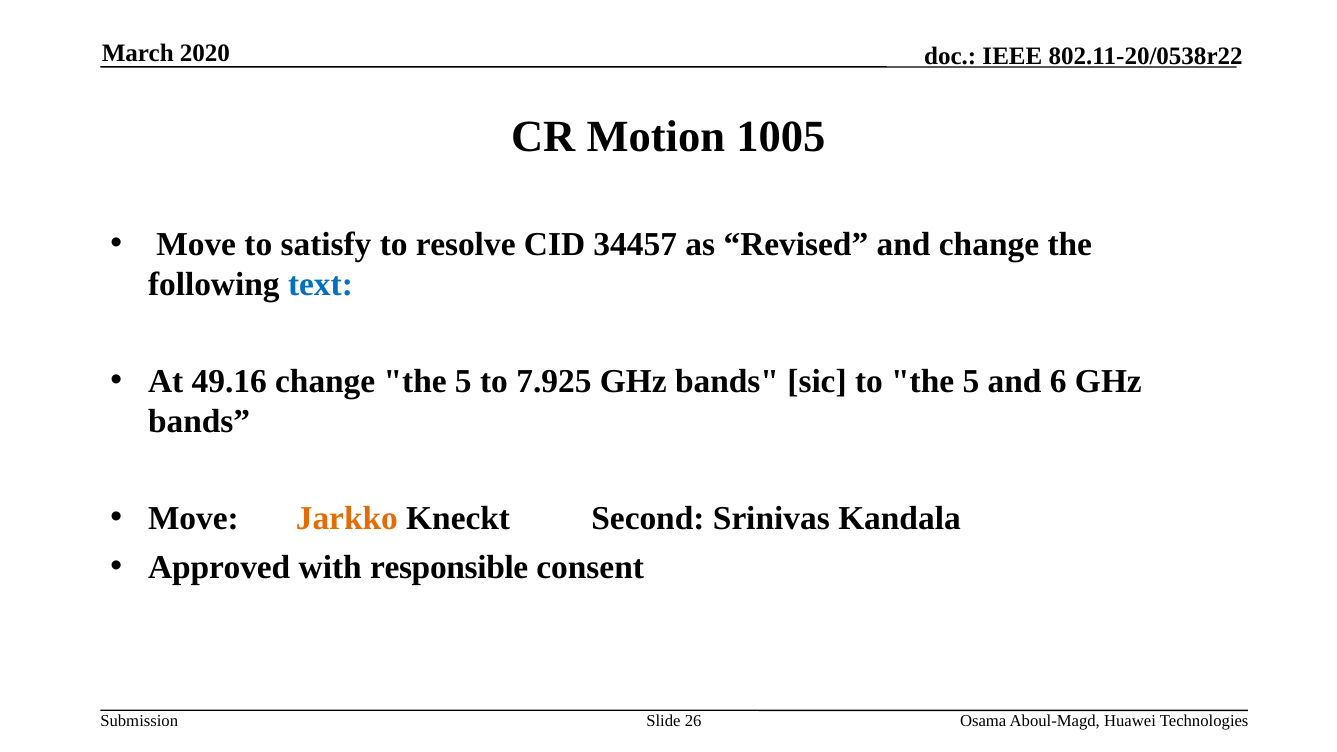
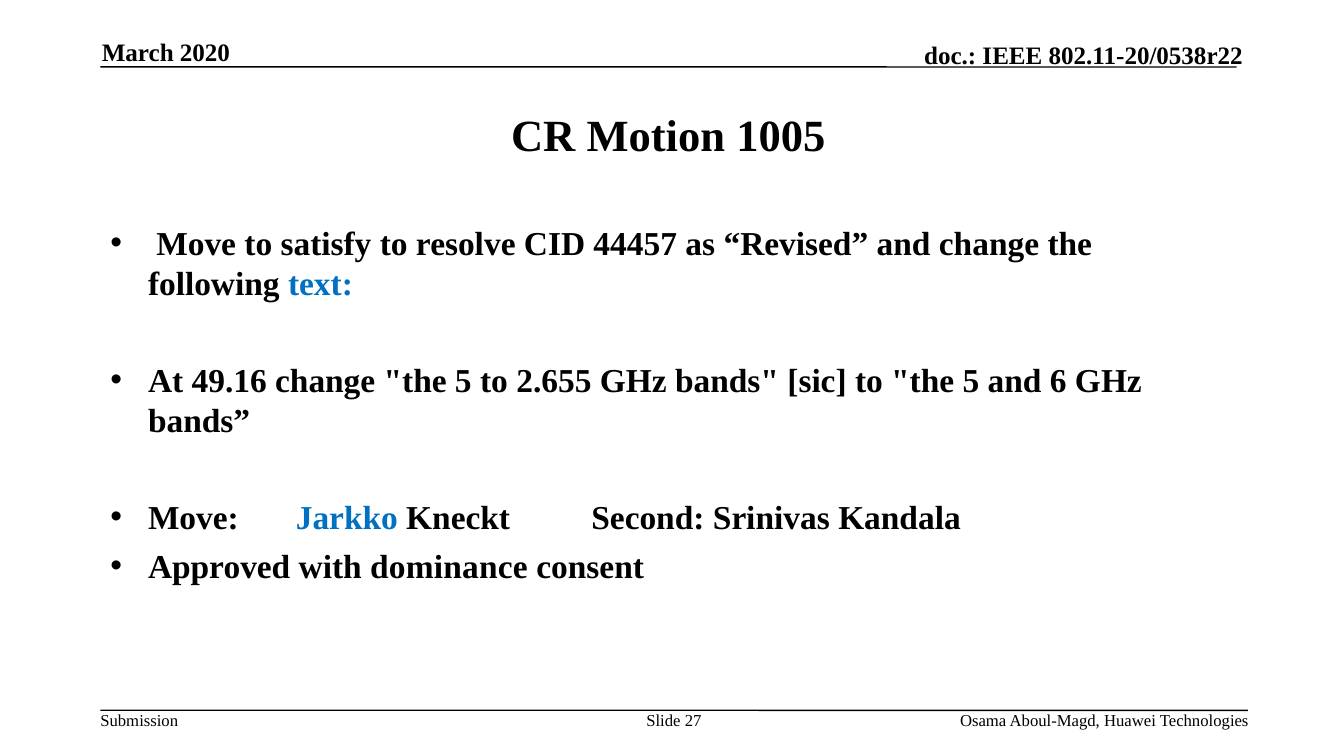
34457: 34457 -> 44457
7.925: 7.925 -> 2.655
Jarkko colour: orange -> blue
responsible: responsible -> dominance
26: 26 -> 27
